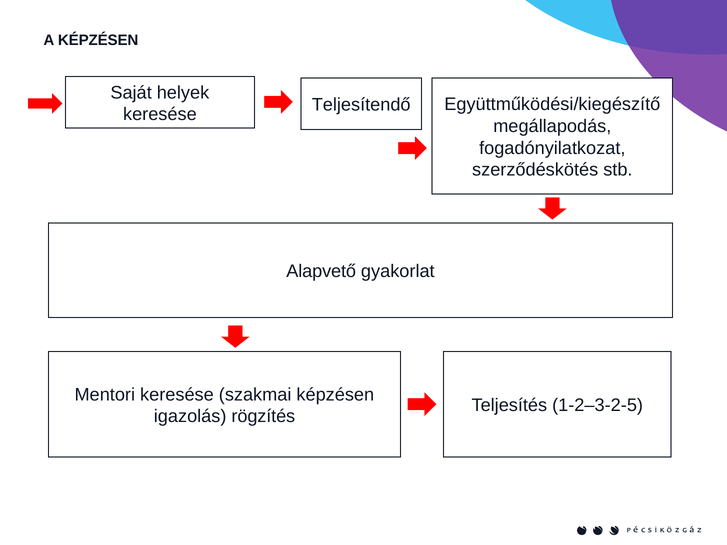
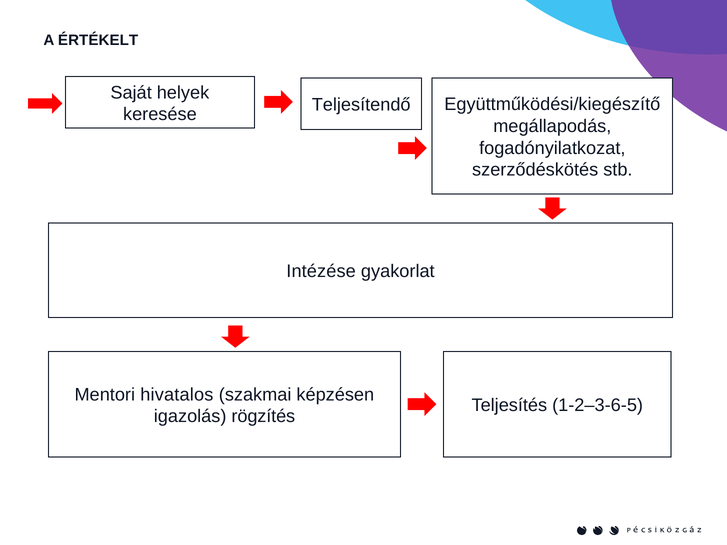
A KÉPZÉSEN: KÉPZÉSEN -> ÉRTÉKELT
Alapvető: Alapvető -> Intézése
Mentori keresése: keresése -> hivatalos
1-2–3-2-5: 1-2–3-2-5 -> 1-2–3-6-5
